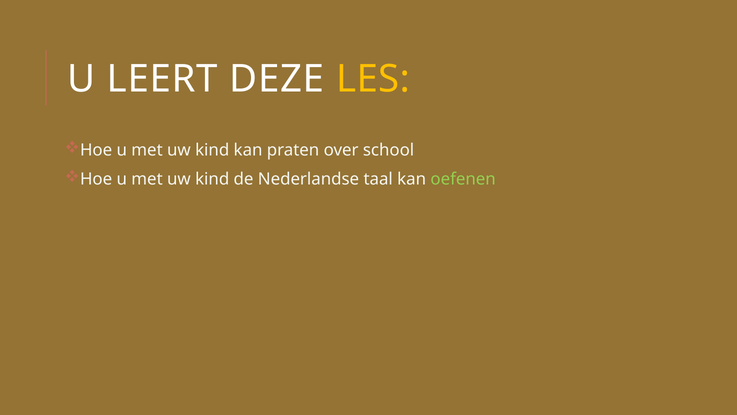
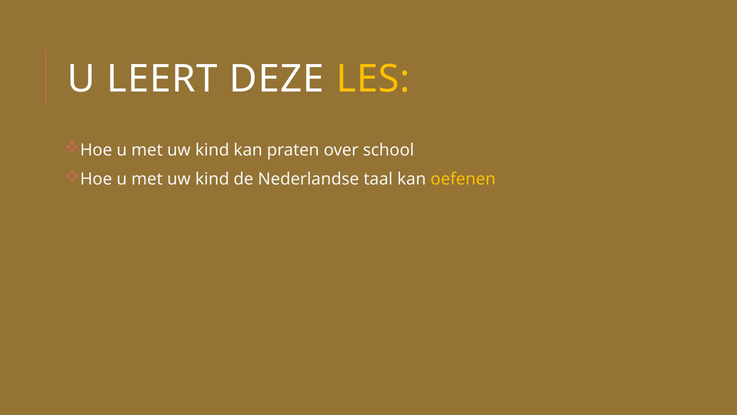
oefenen colour: light green -> yellow
